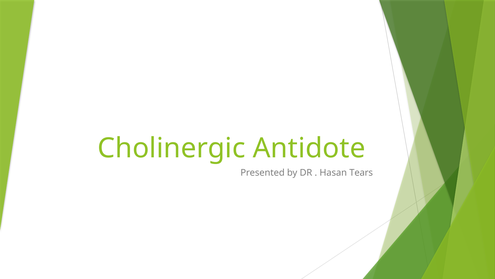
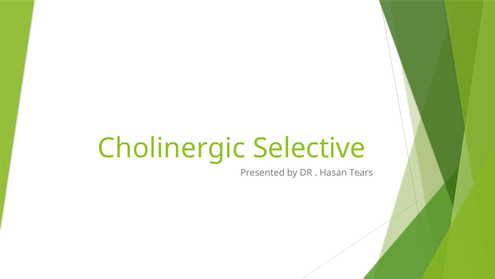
Antidote: Antidote -> Selective
